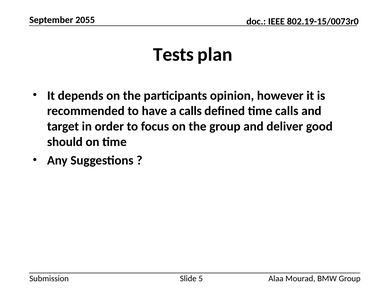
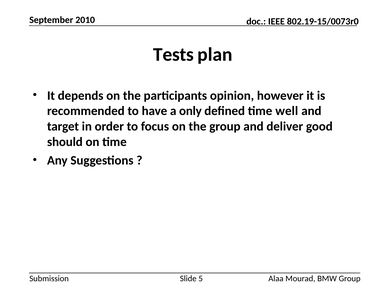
2055: 2055 -> 2010
a calls: calls -> only
time calls: calls -> well
